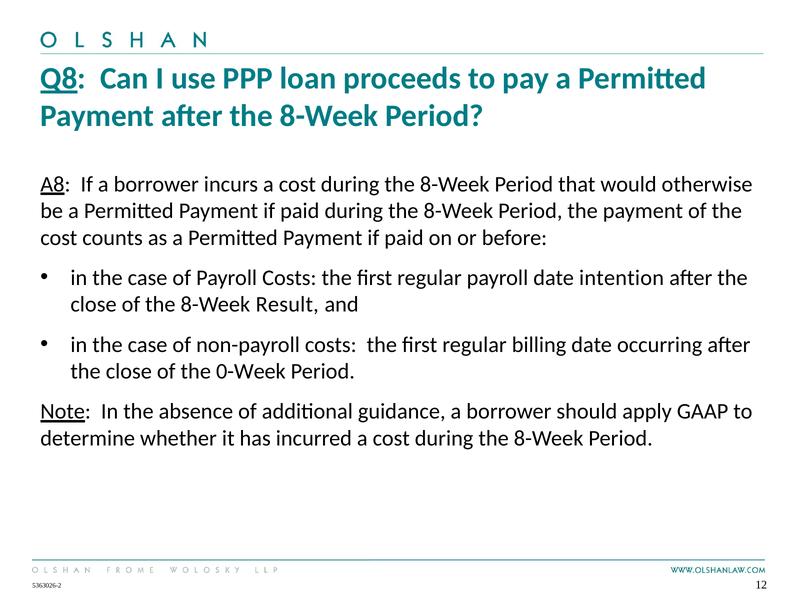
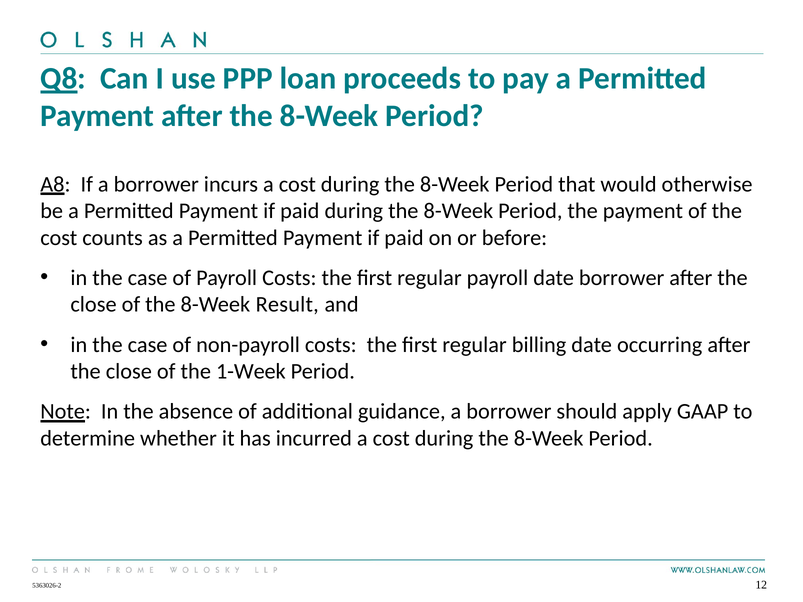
date intention: intention -> borrower
0-Week: 0-Week -> 1-Week
